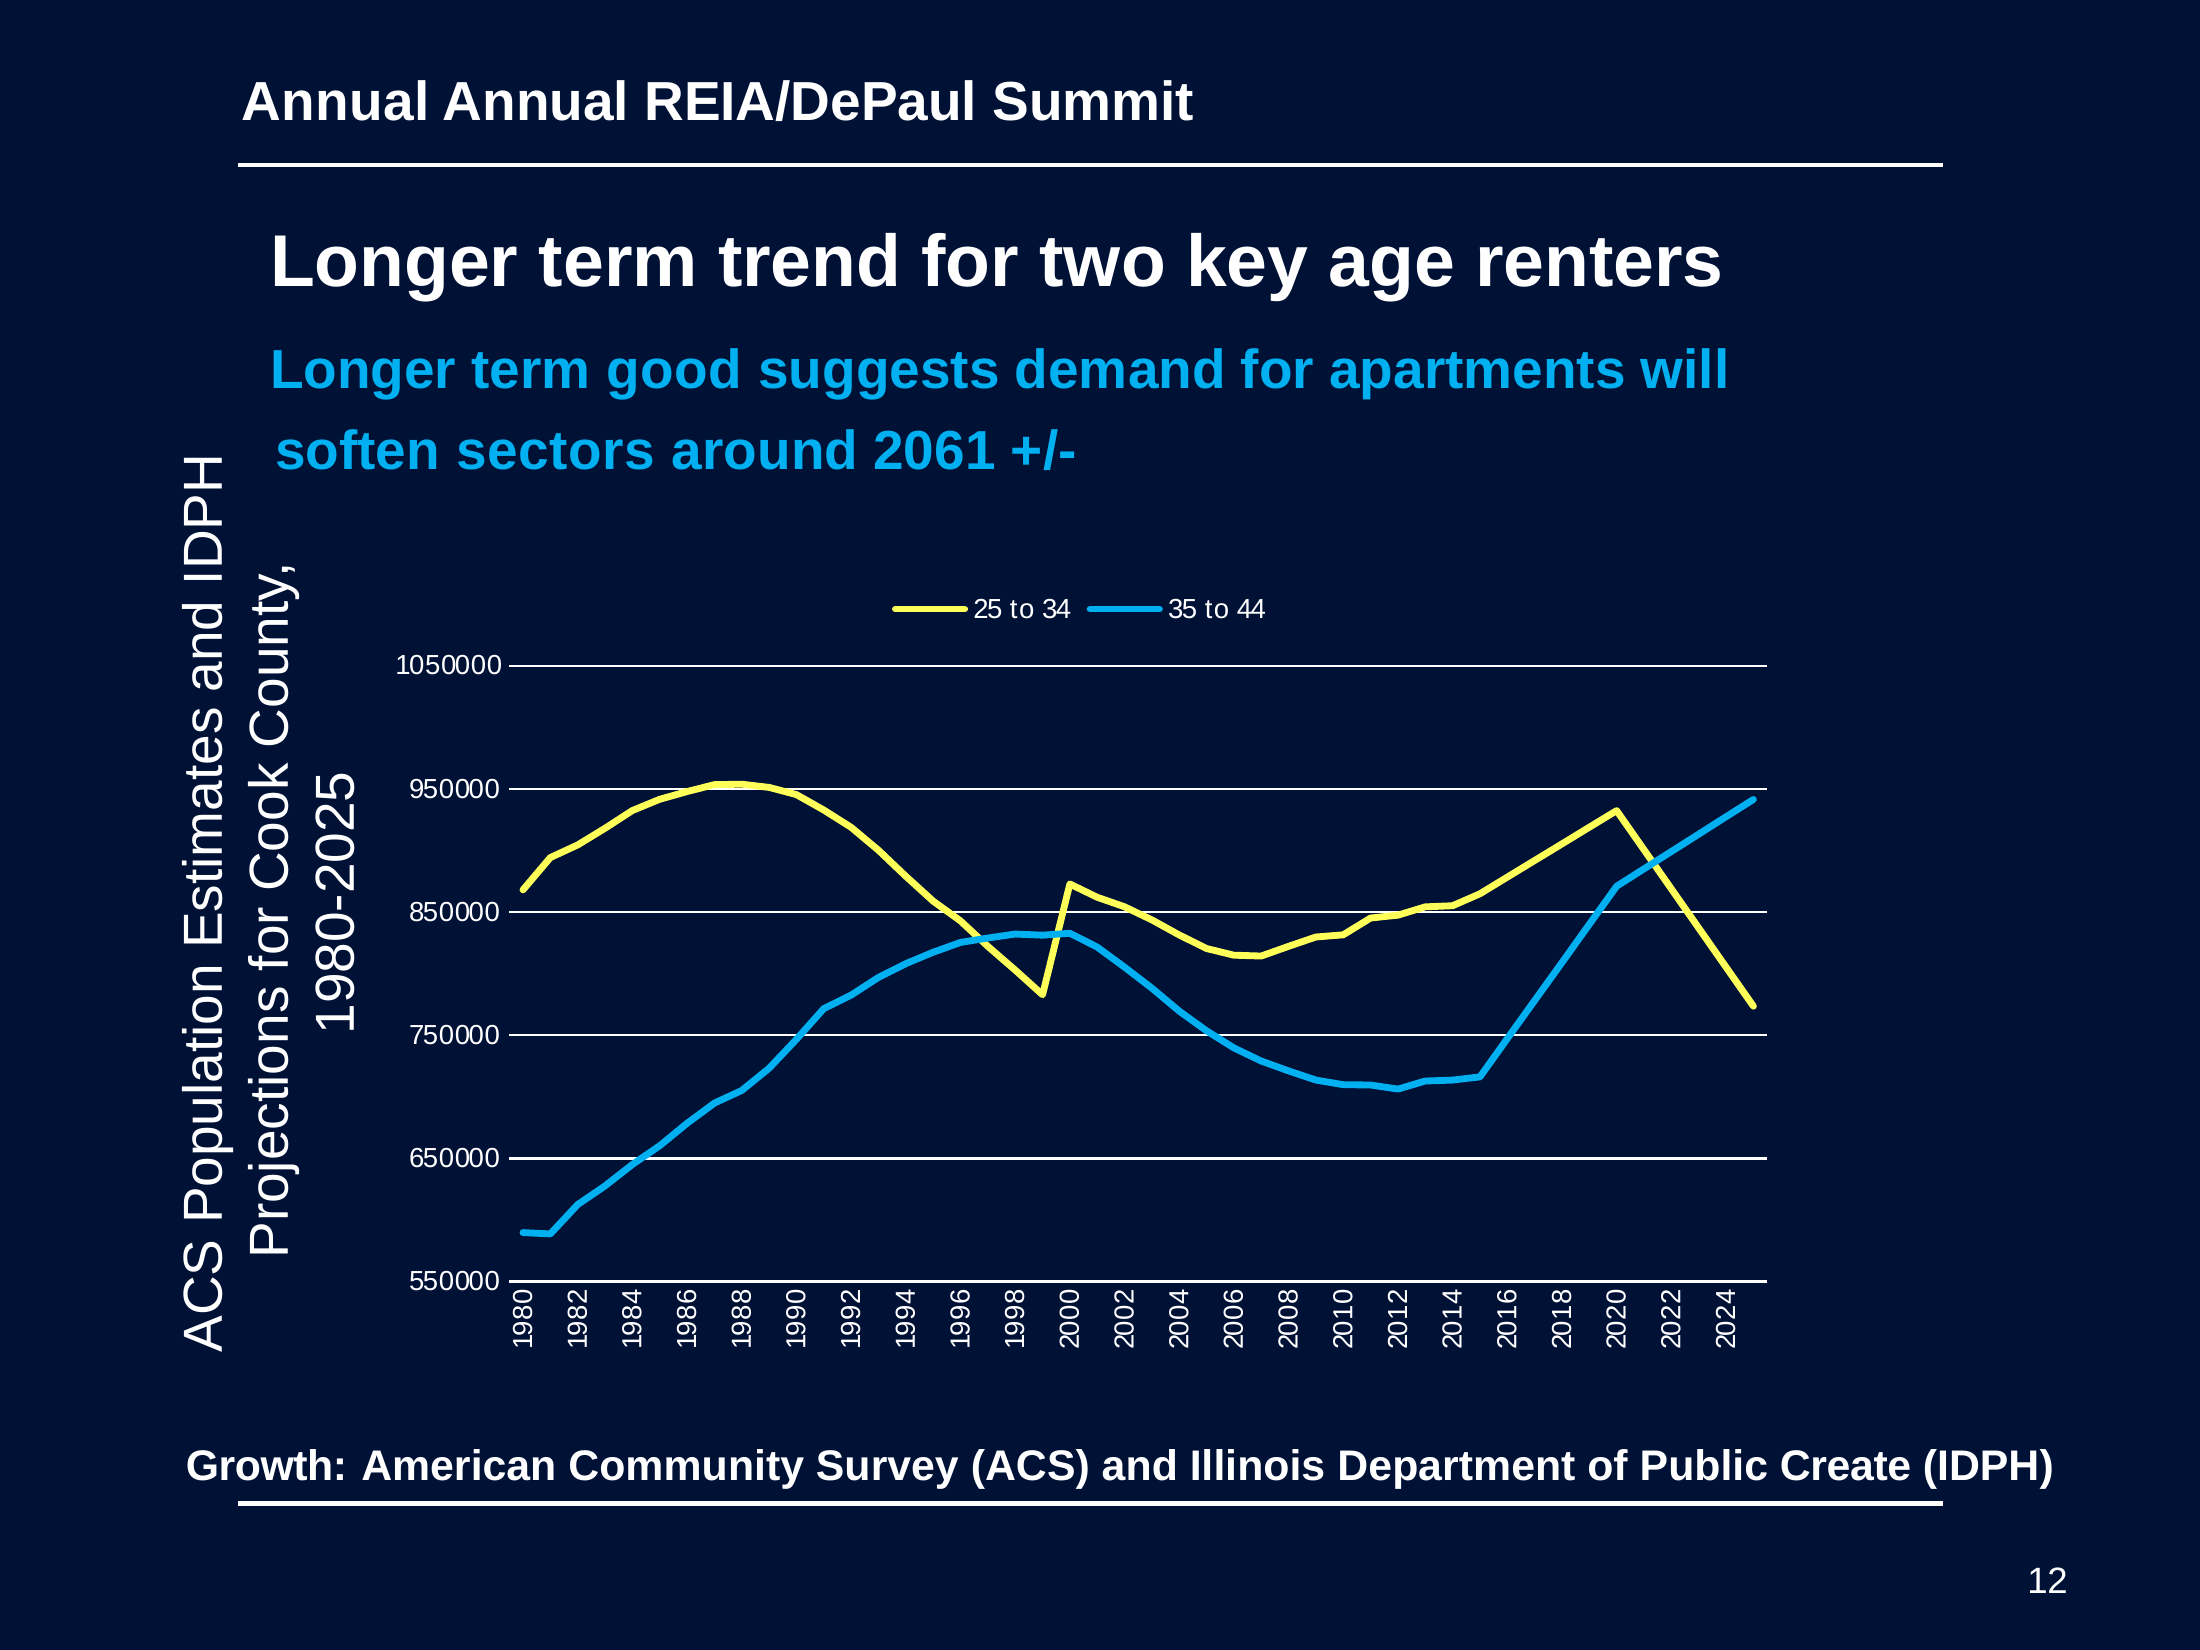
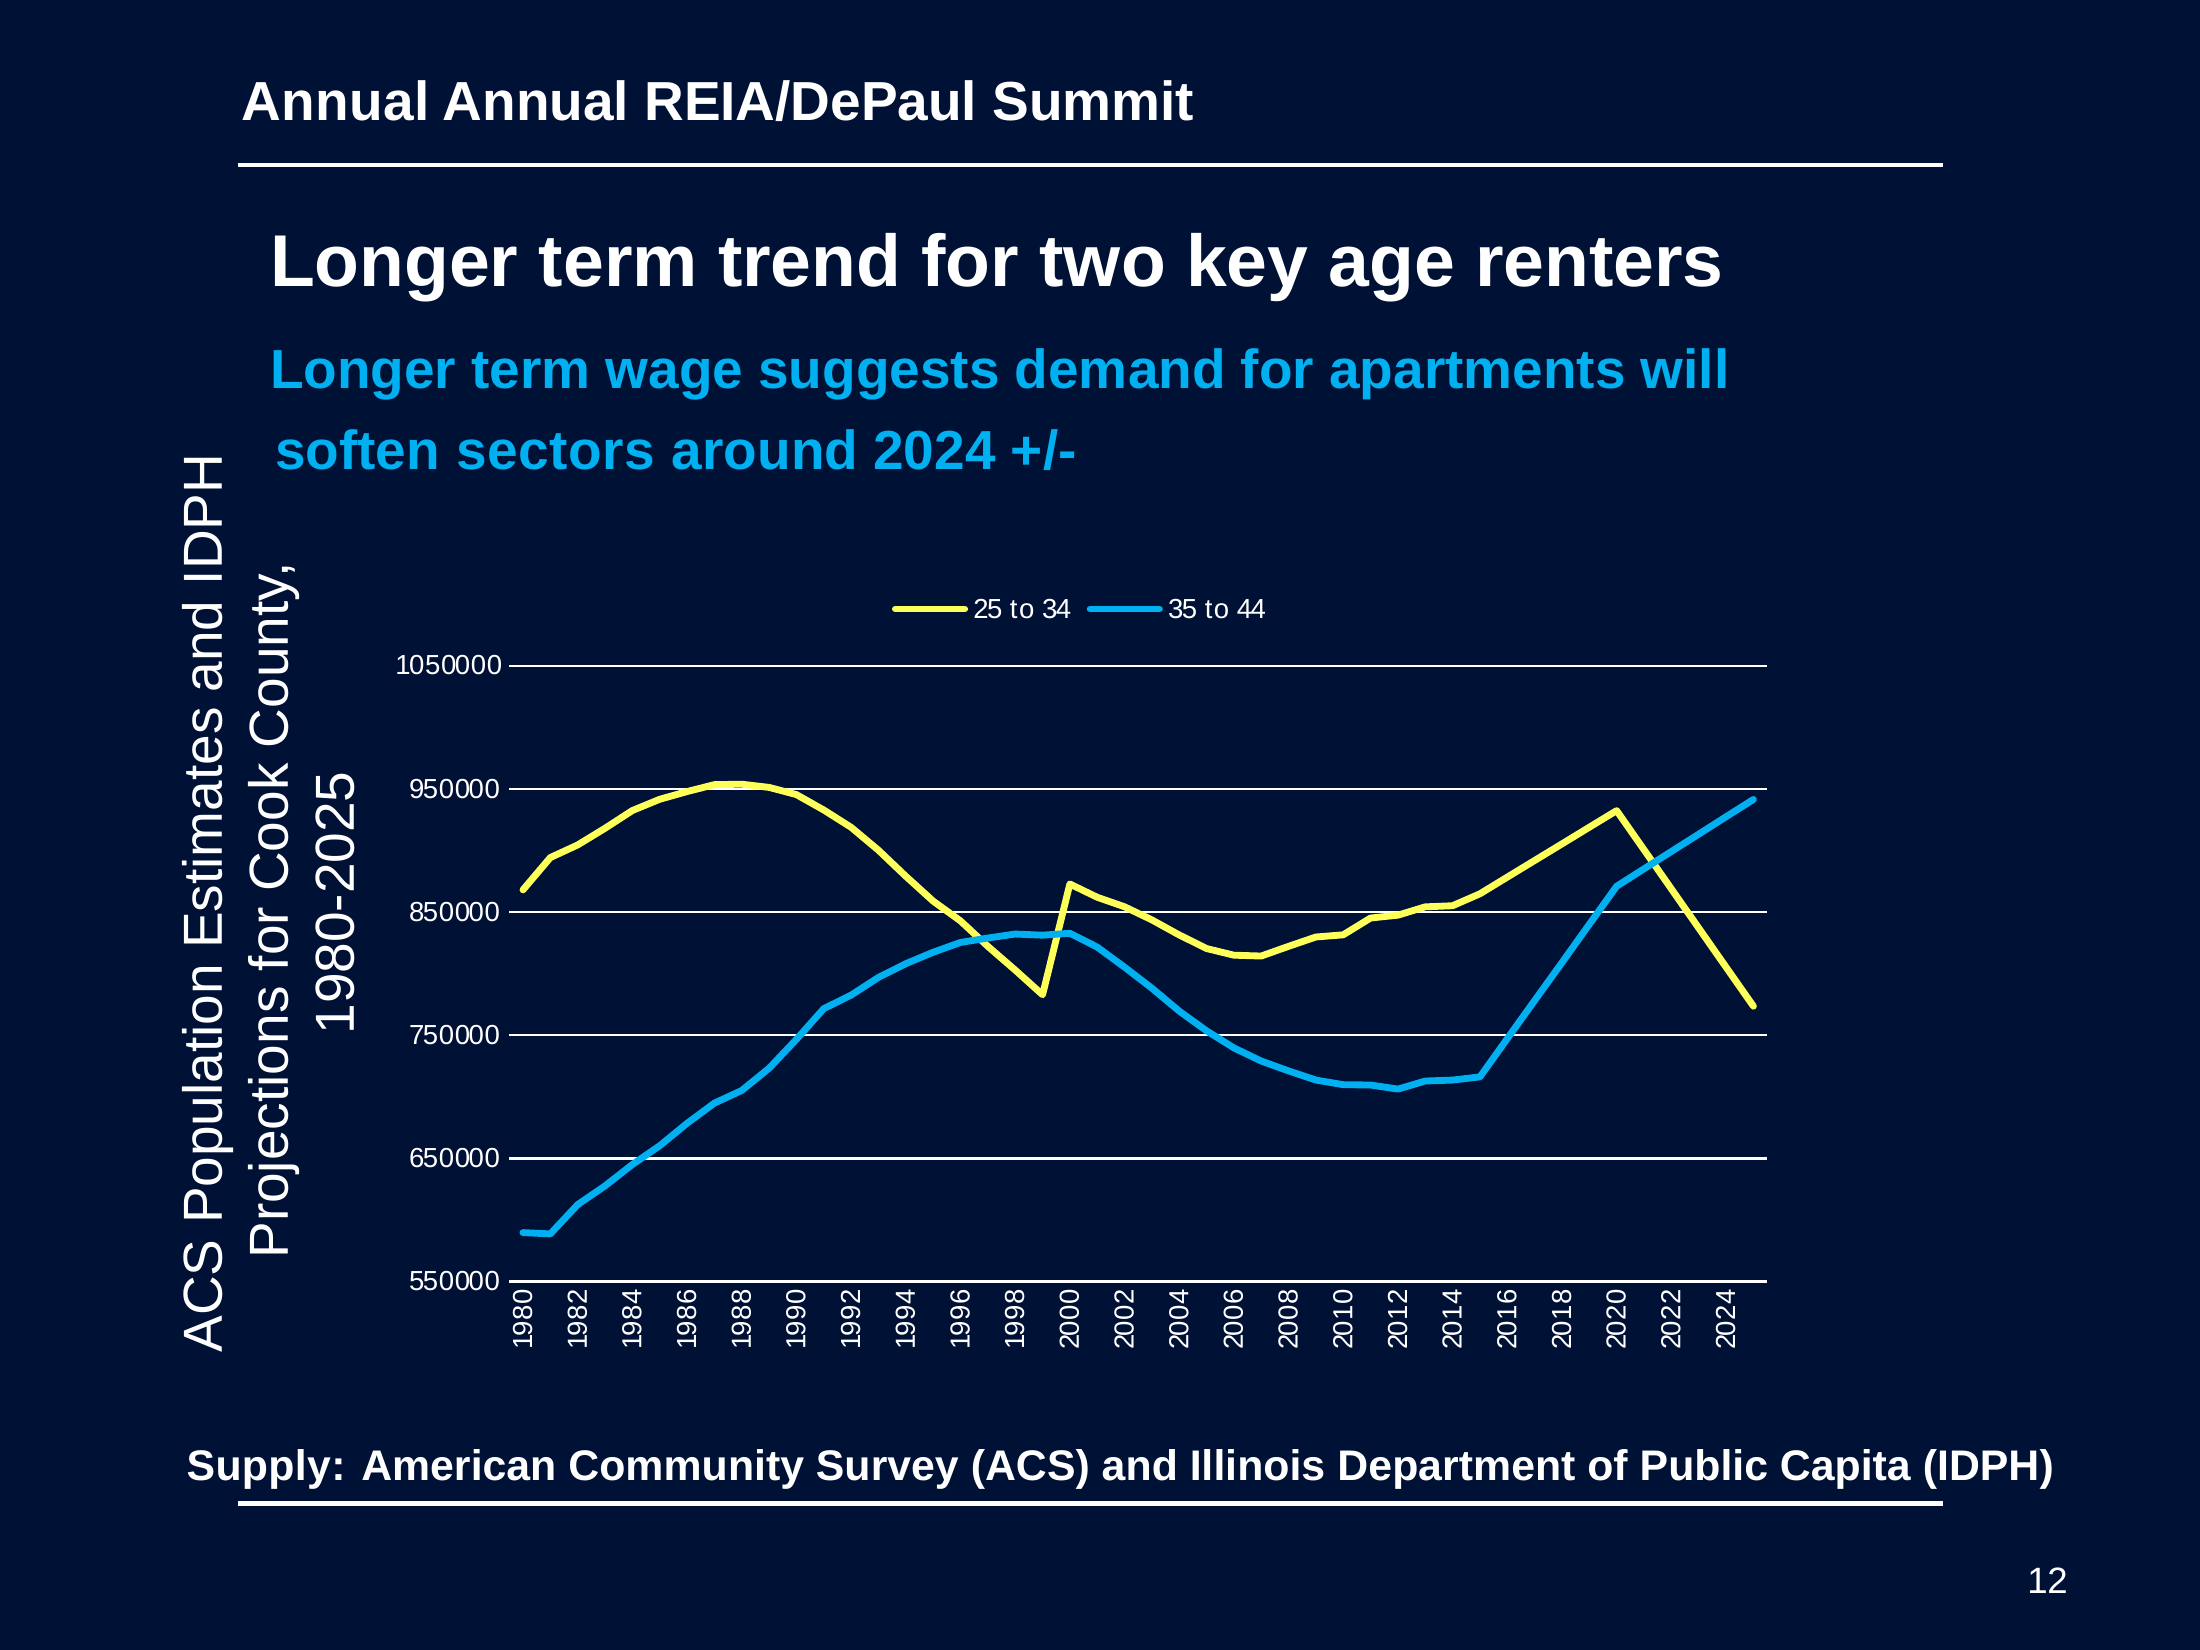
good: good -> wage
2061: 2061 -> 2024
Growth: Growth -> Supply
Create: Create -> Capita
